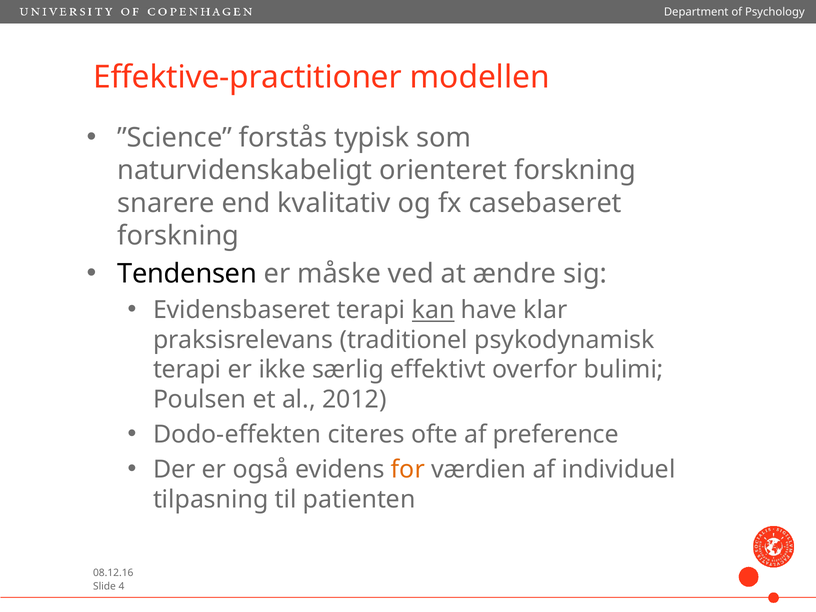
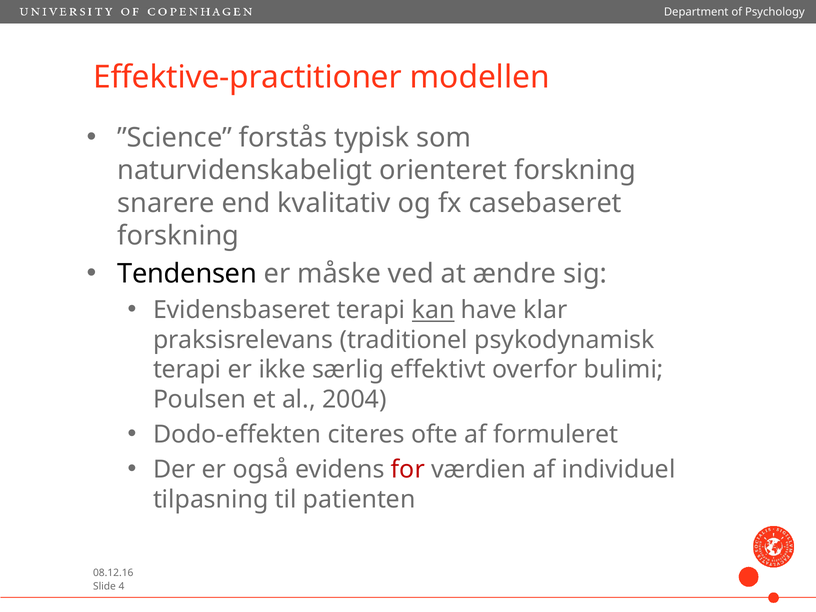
2012: 2012 -> 2004
preference: preference -> formuleret
for colour: orange -> red
